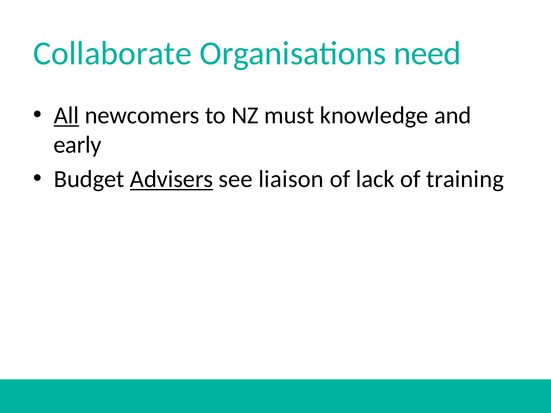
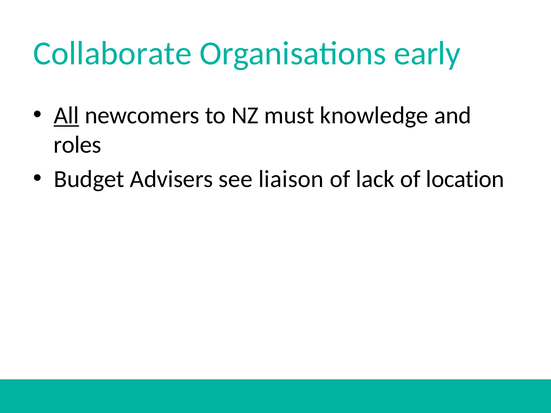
need: need -> early
early: early -> roles
Advisers underline: present -> none
training: training -> location
